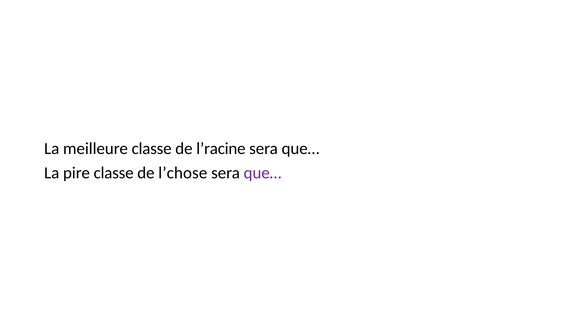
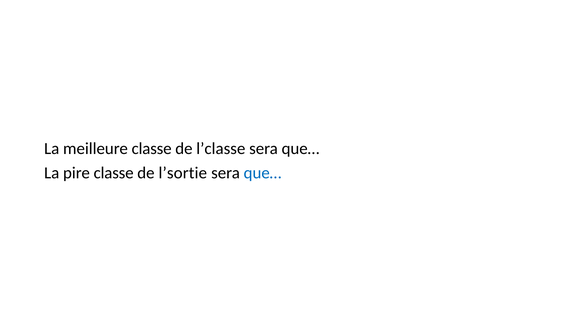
l’racine: l’racine -> l’classe
l’chose: l’chose -> l’sortie
que… at (263, 173) colour: purple -> blue
